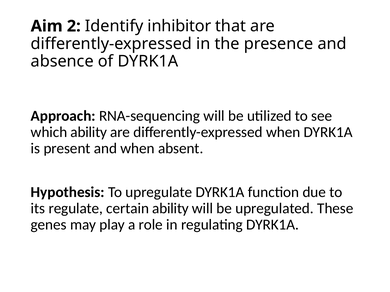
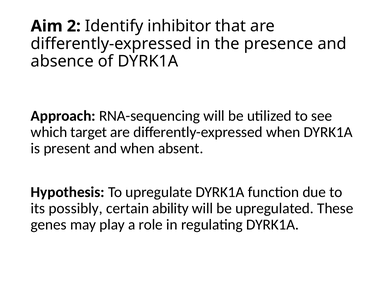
which ability: ability -> target
regulate: regulate -> possibly
